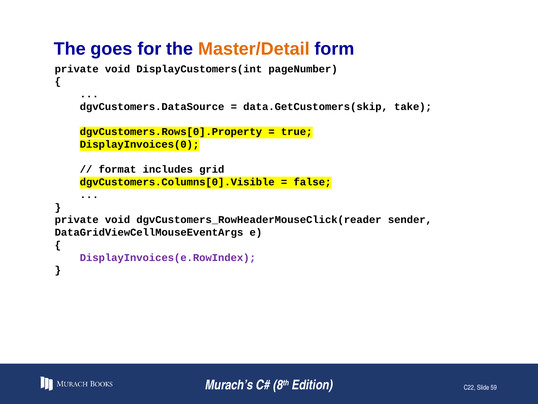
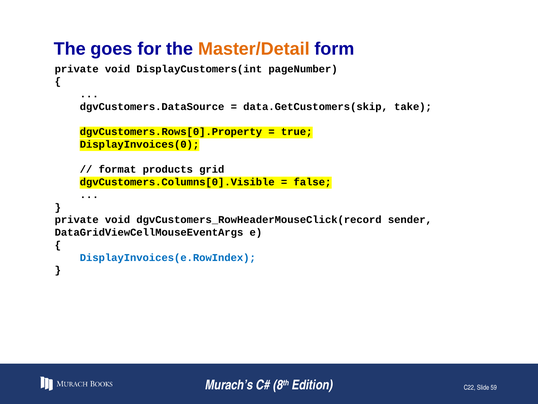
includes: includes -> products
dgvCustomers_RowHeaderMouseClick(reader: dgvCustomers_RowHeaderMouseClick(reader -> dgvCustomers_RowHeaderMouseClick(record
DisplayInvoices(e.RowIndex colour: purple -> blue
